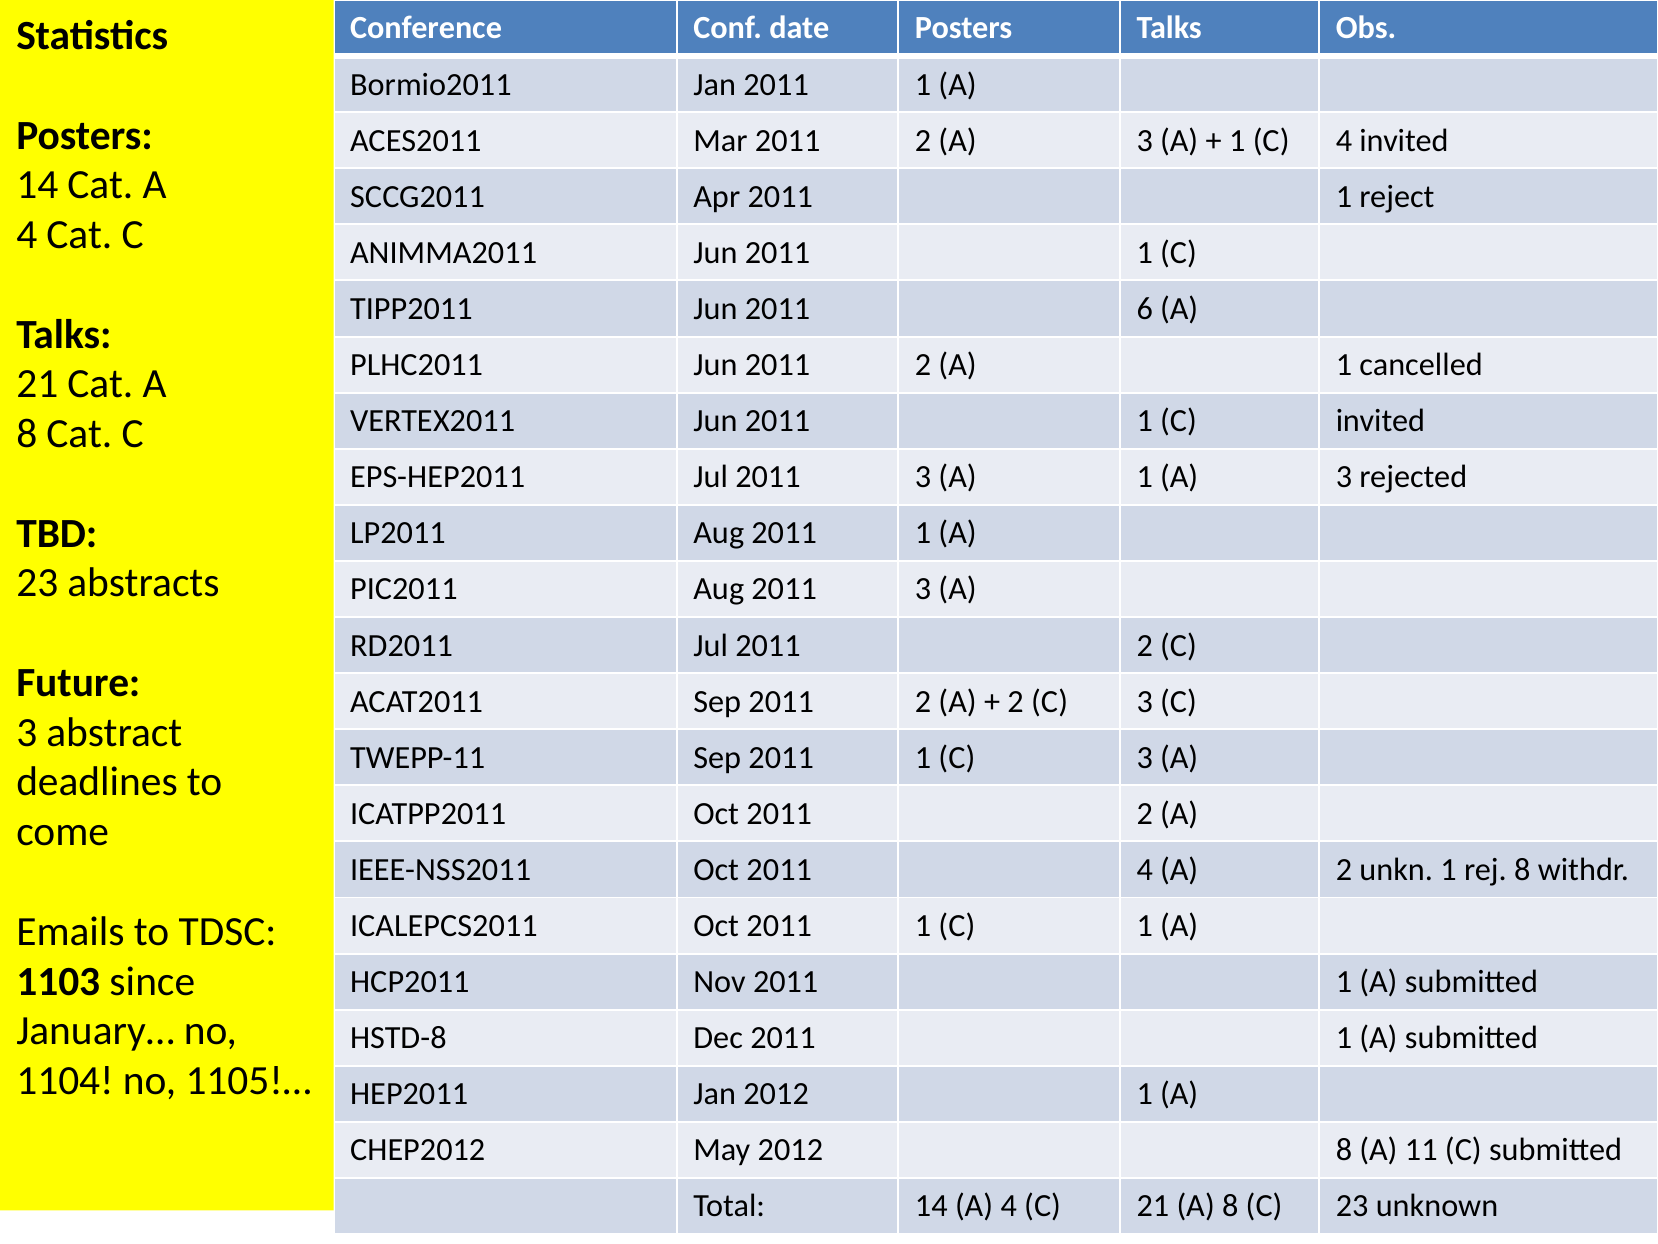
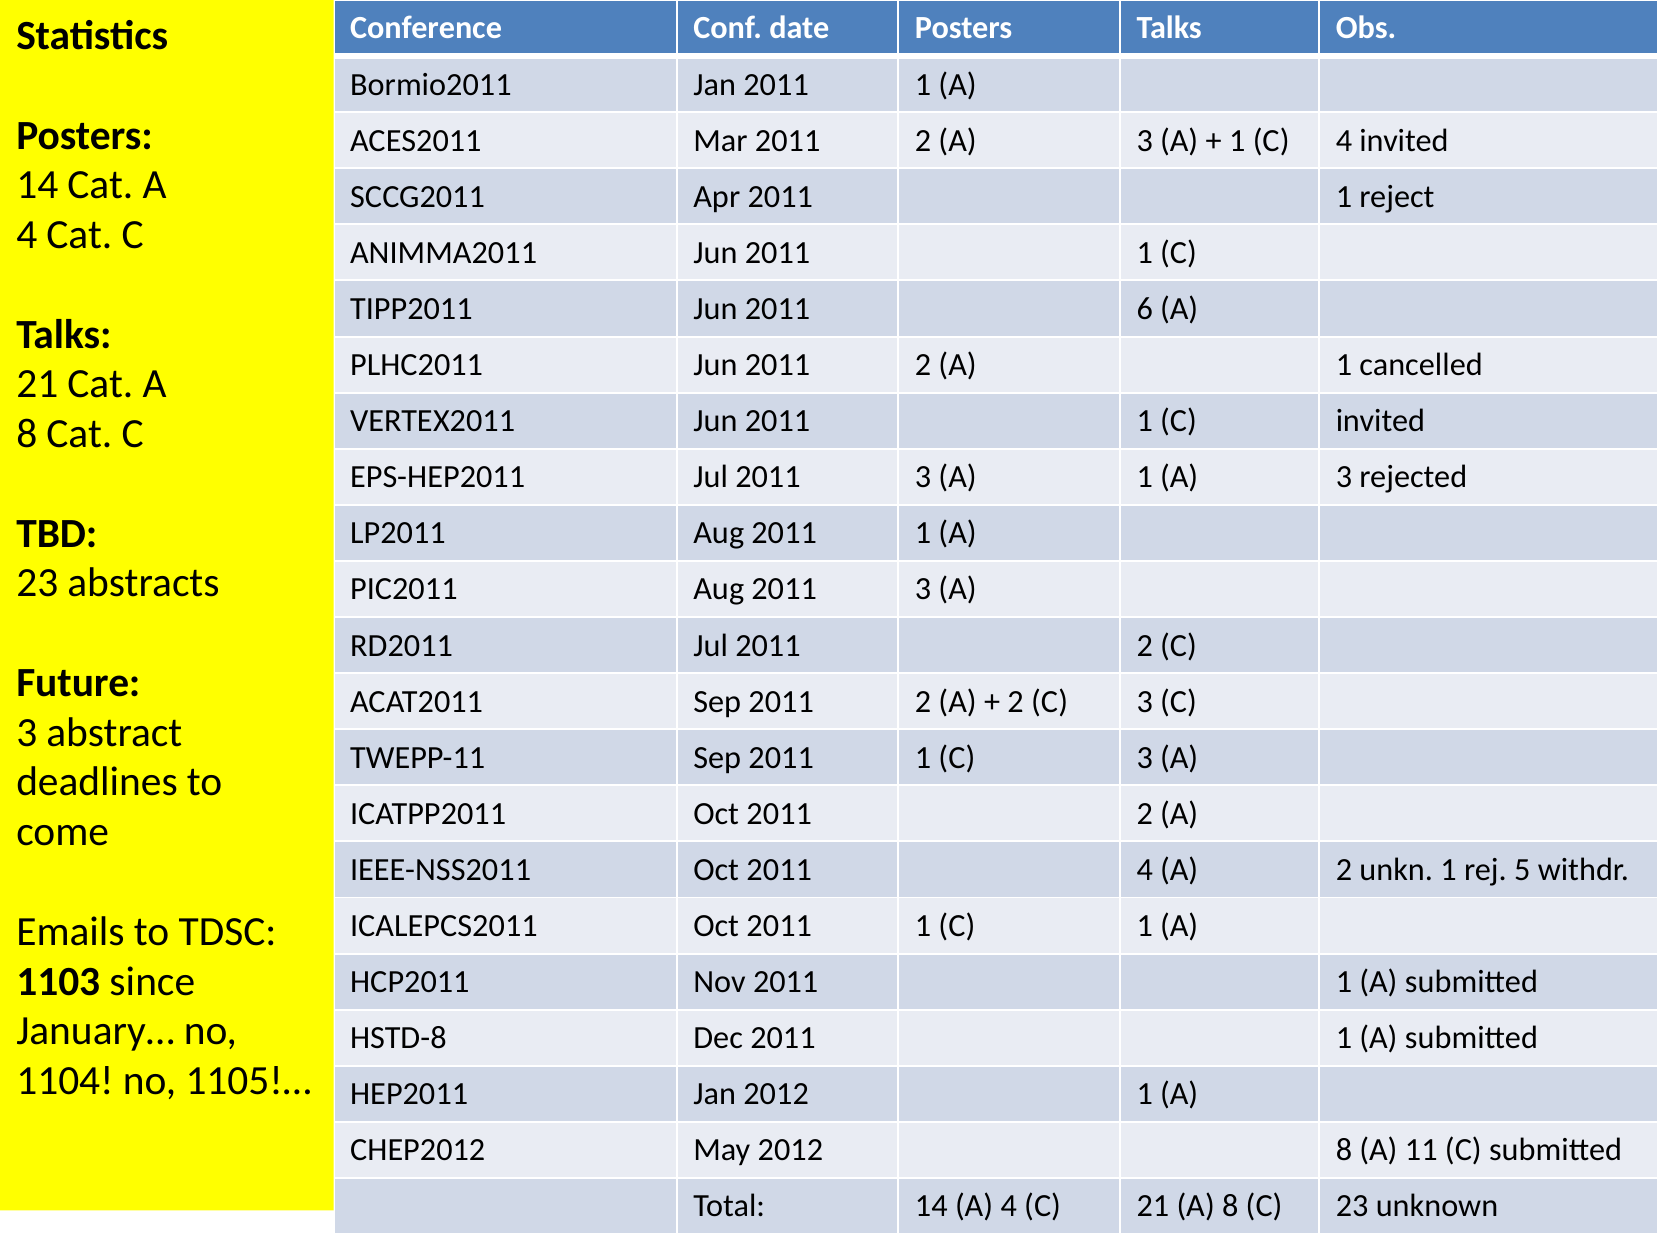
rej 8: 8 -> 5
